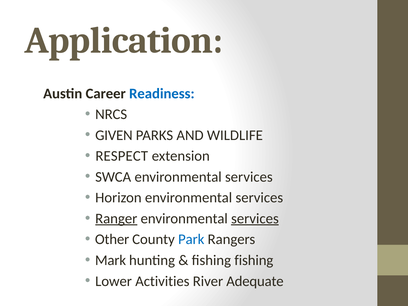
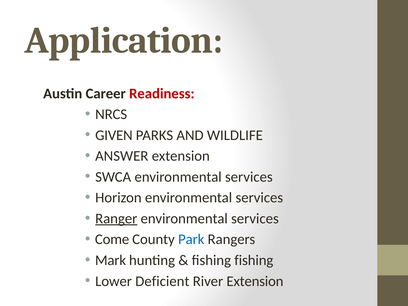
Readiness colour: blue -> red
RESPECT: RESPECT -> ANSWER
services at (255, 219) underline: present -> none
Other: Other -> Come
Activities: Activities -> Deficient
River Adequate: Adequate -> Extension
